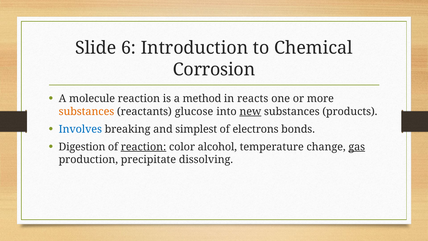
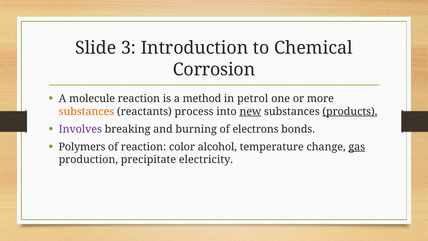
6: 6 -> 3
reacts: reacts -> petrol
glucose: glucose -> process
products underline: none -> present
Involves colour: blue -> purple
simplest: simplest -> burning
Digestion: Digestion -> Polymers
reaction at (144, 147) underline: present -> none
dissolving: dissolving -> electricity
